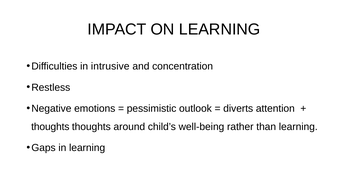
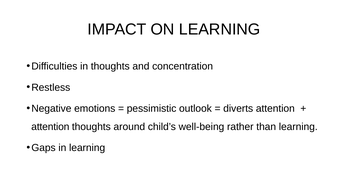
in intrusive: intrusive -> thoughts
thoughts at (50, 127): thoughts -> attention
